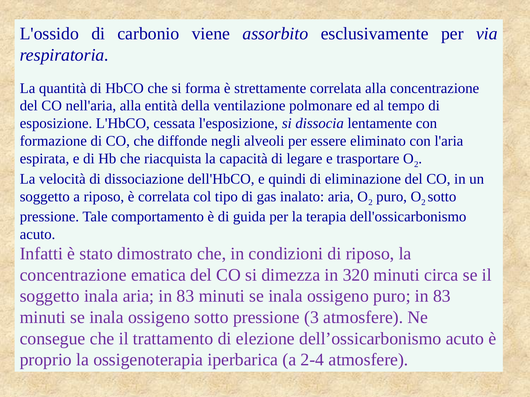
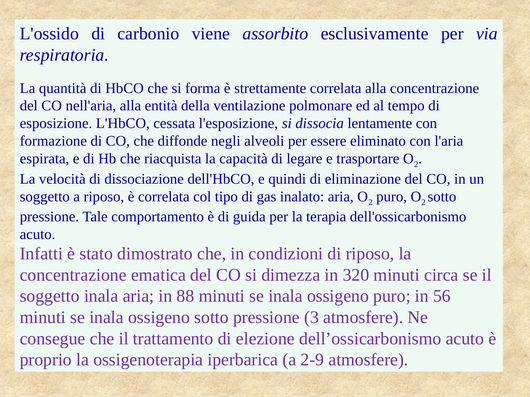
aria in 83: 83 -> 88
puro in 83: 83 -> 56
2-4: 2-4 -> 2-9
